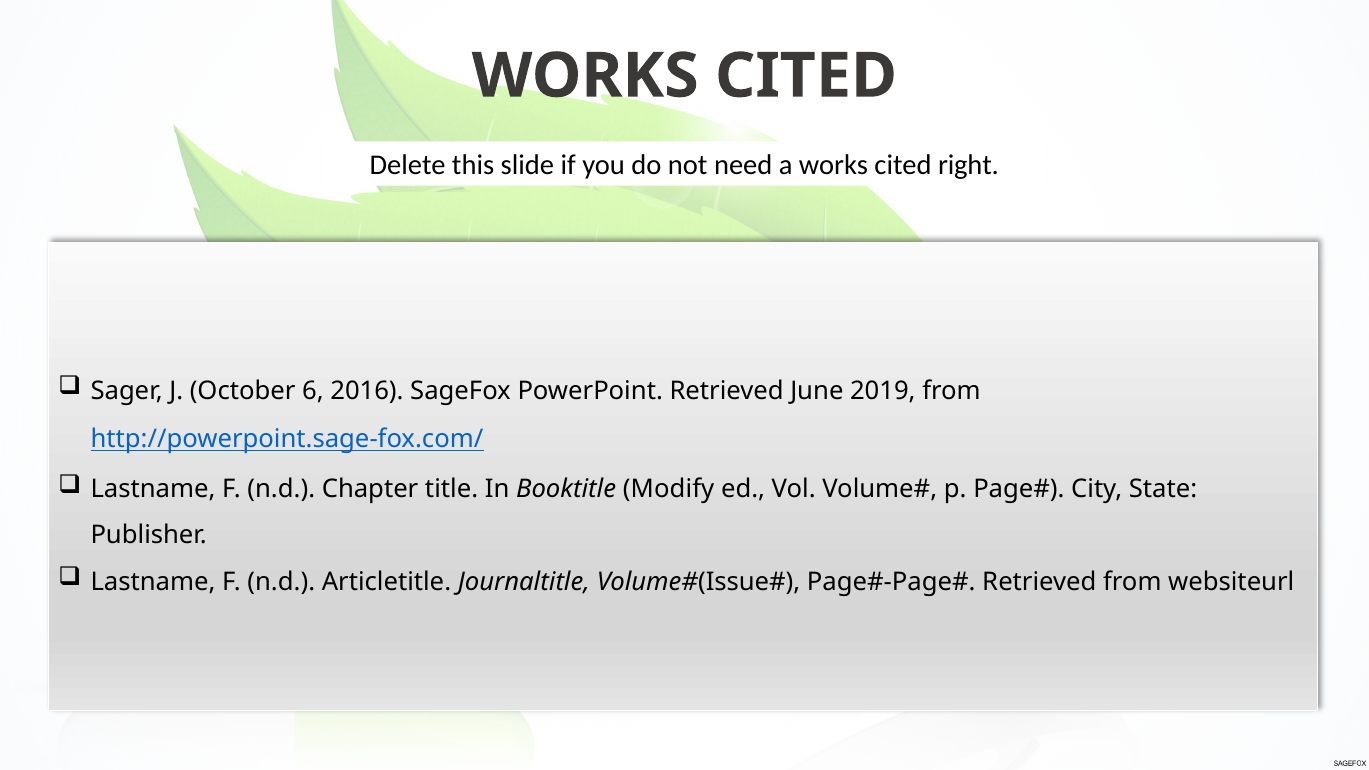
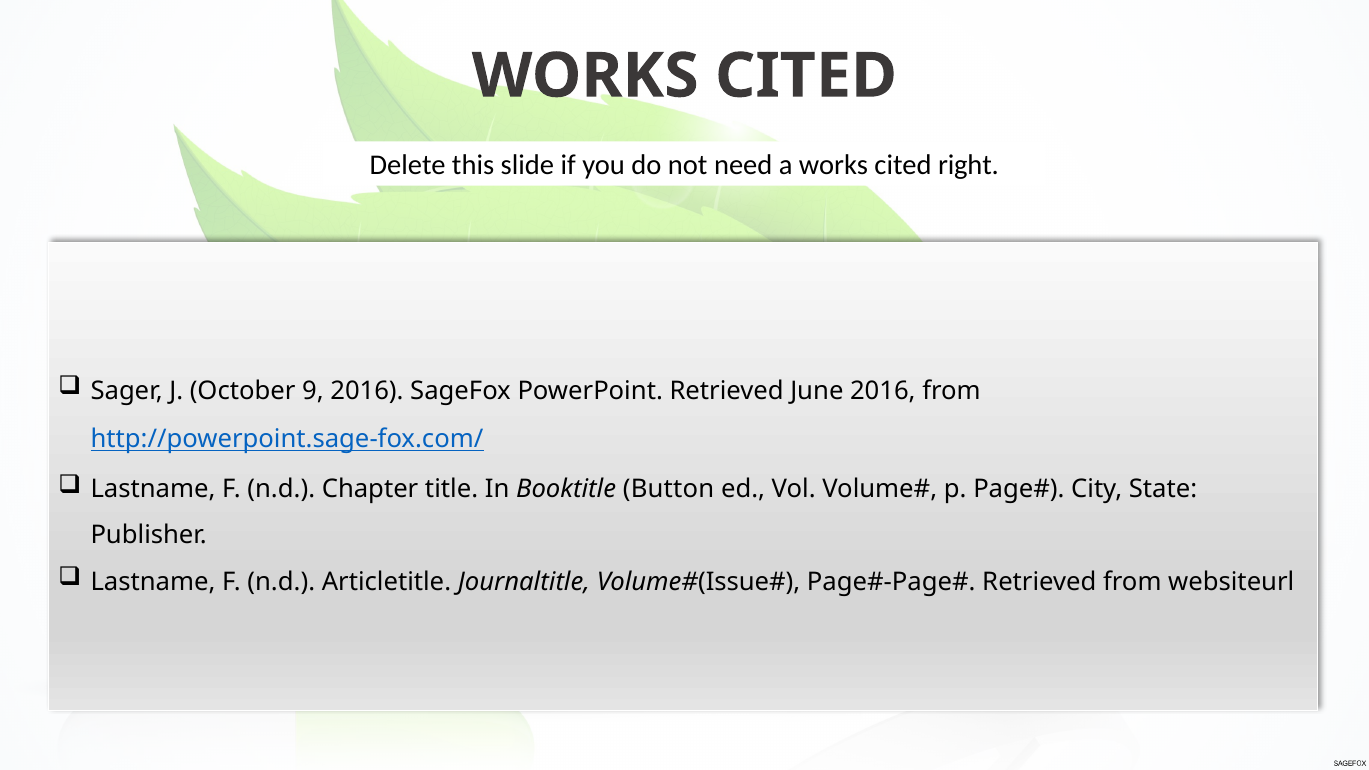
6: 6 -> 9
June 2019: 2019 -> 2016
Modify: Modify -> Button
